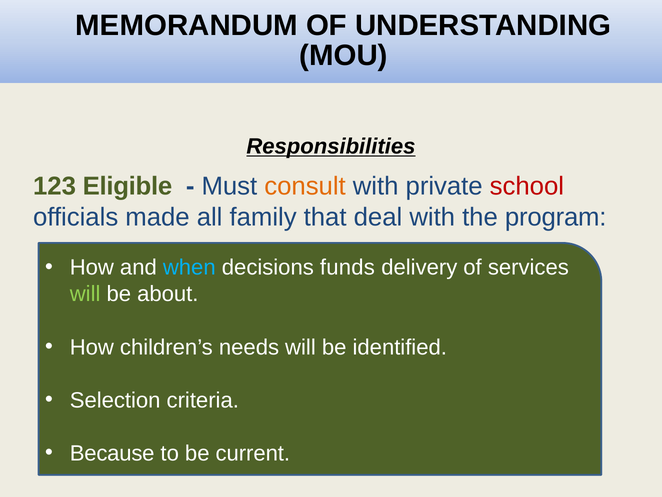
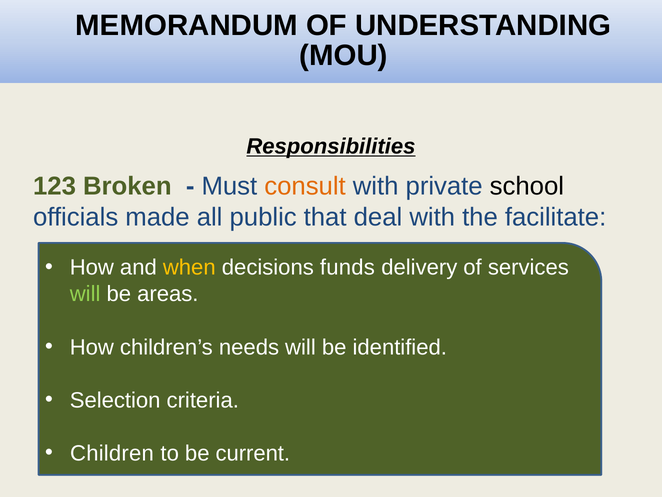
Eligible: Eligible -> Broken
school colour: red -> black
family: family -> public
program: program -> facilitate
when colour: light blue -> yellow
about: about -> areas
Because: Because -> Children
